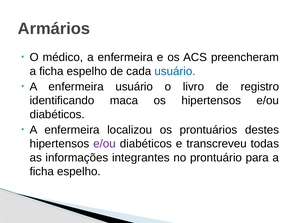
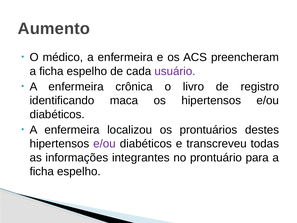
Armários: Armários -> Aumento
usuário at (175, 71) colour: blue -> purple
enfermeira usuário: usuário -> crônica
